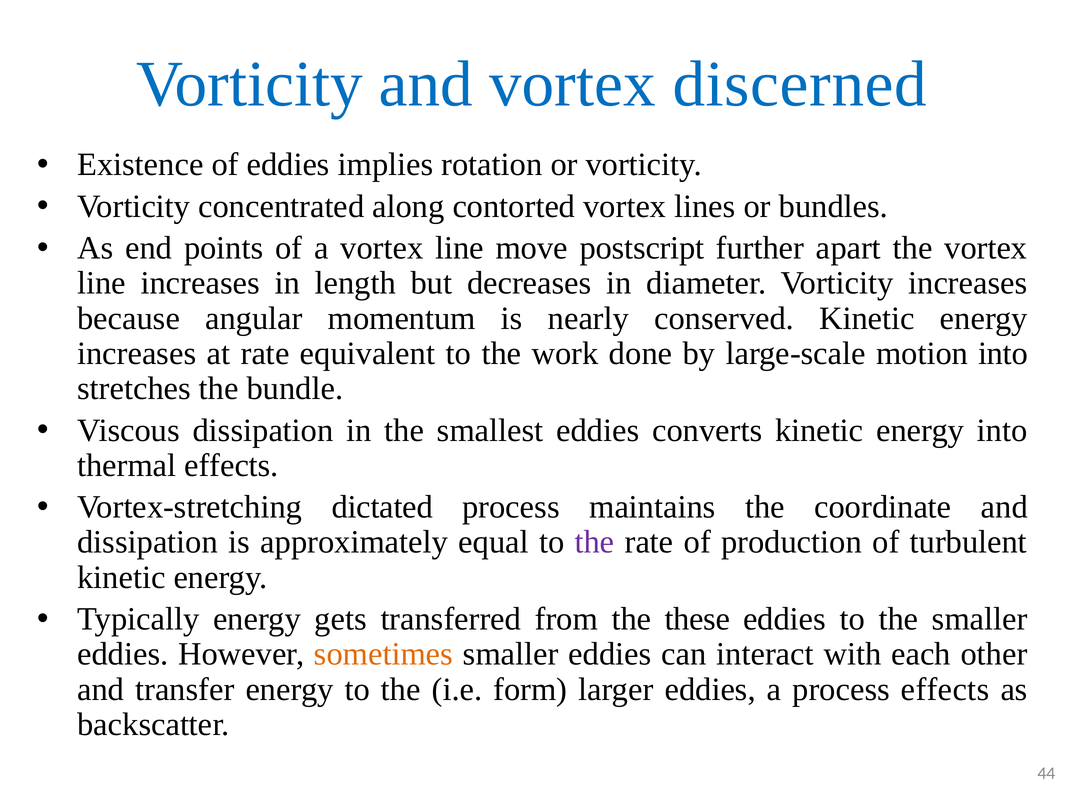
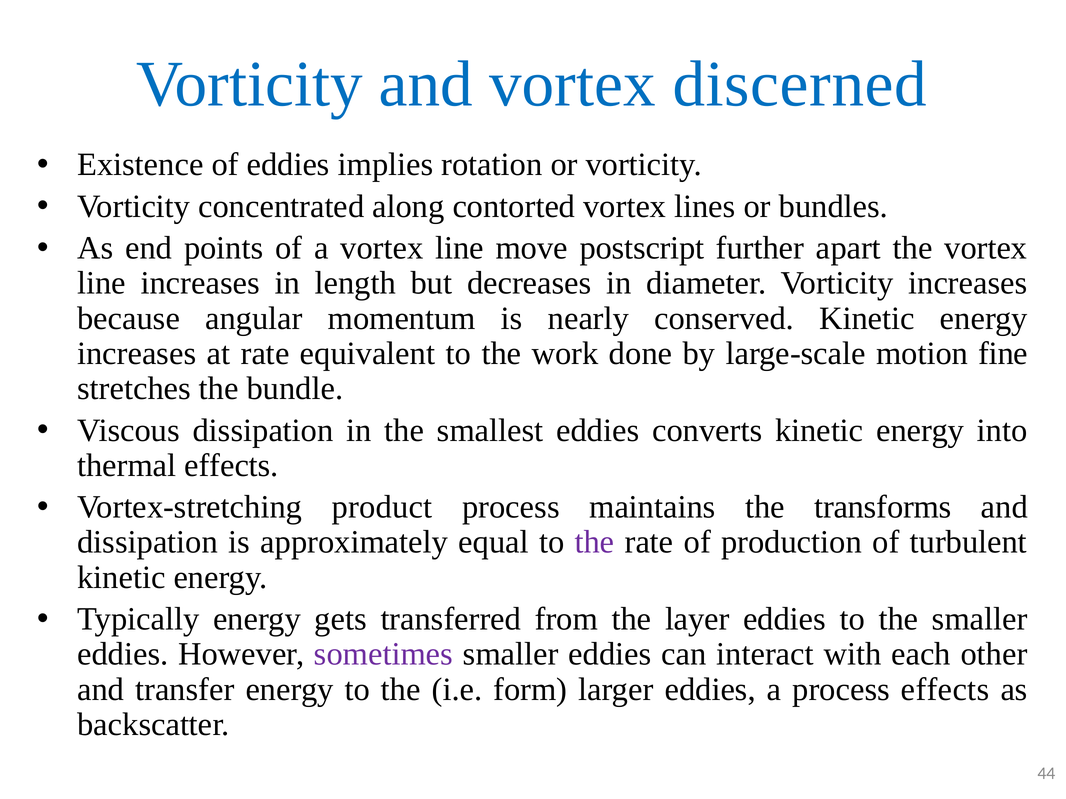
motion into: into -> fine
dictated: dictated -> product
coordinate: coordinate -> transforms
these: these -> layer
sometimes colour: orange -> purple
